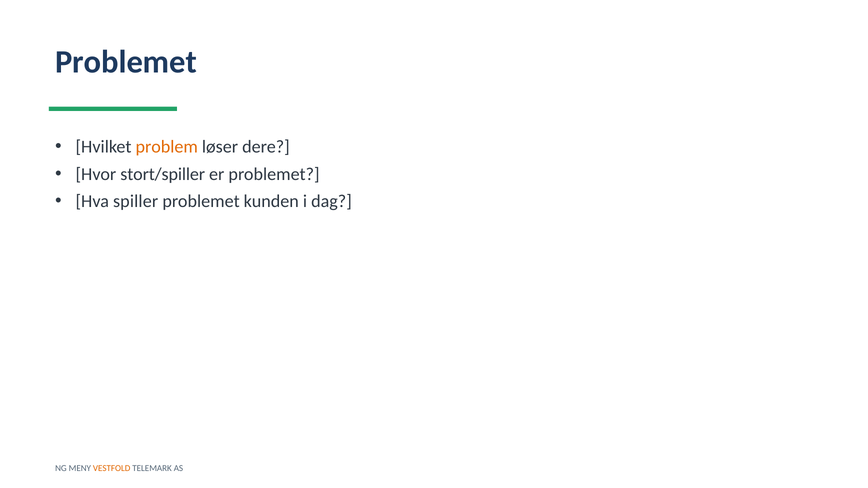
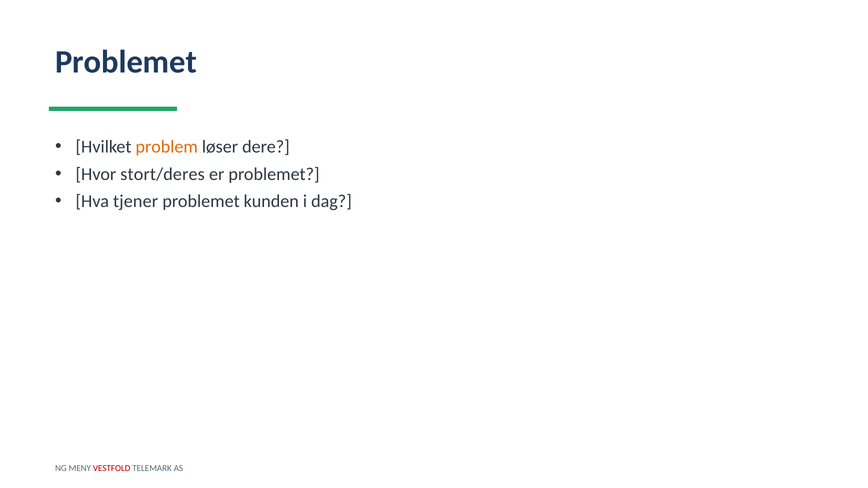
stort/spiller: stort/spiller -> stort/deres
spiller: spiller -> tjener
VESTFOLD colour: orange -> red
